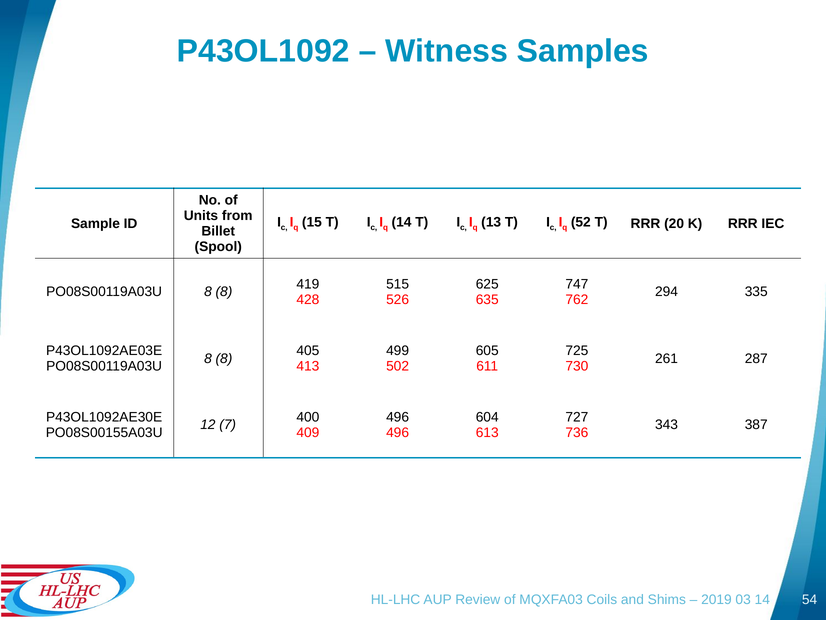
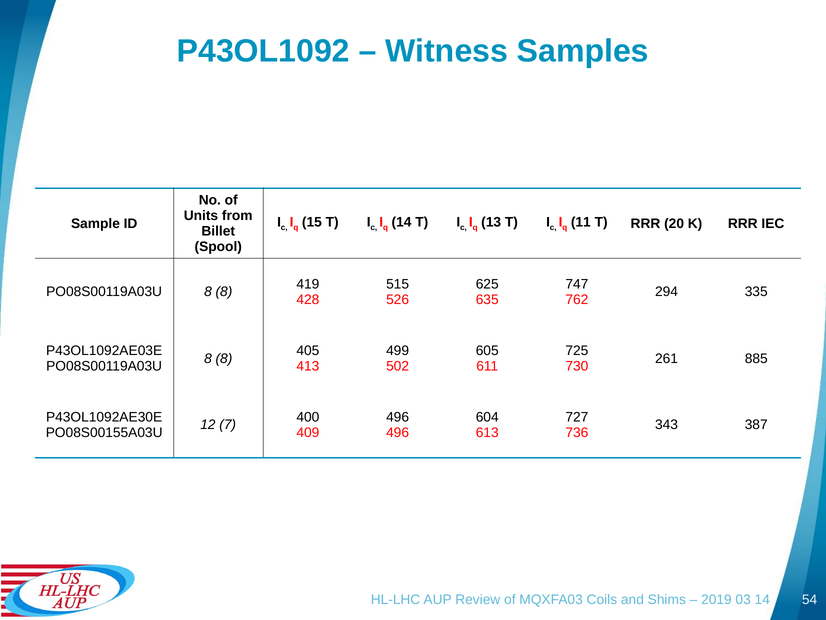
52: 52 -> 11
287: 287 -> 885
